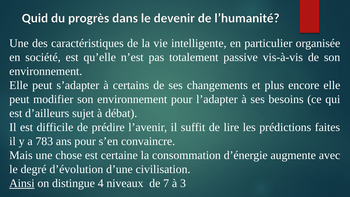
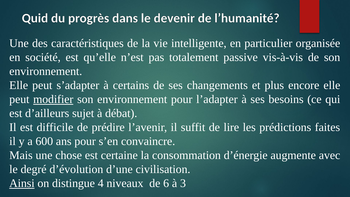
modifier underline: none -> present
783: 783 -> 600
7: 7 -> 6
